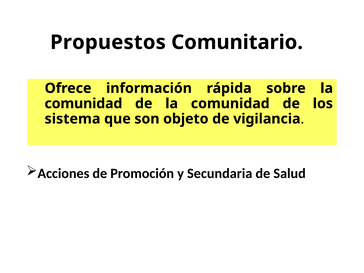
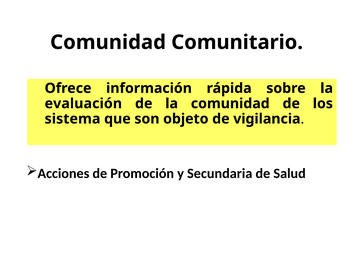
Propuestos at (108, 42): Propuestos -> Comunidad
comunidad at (83, 104): comunidad -> evaluación
